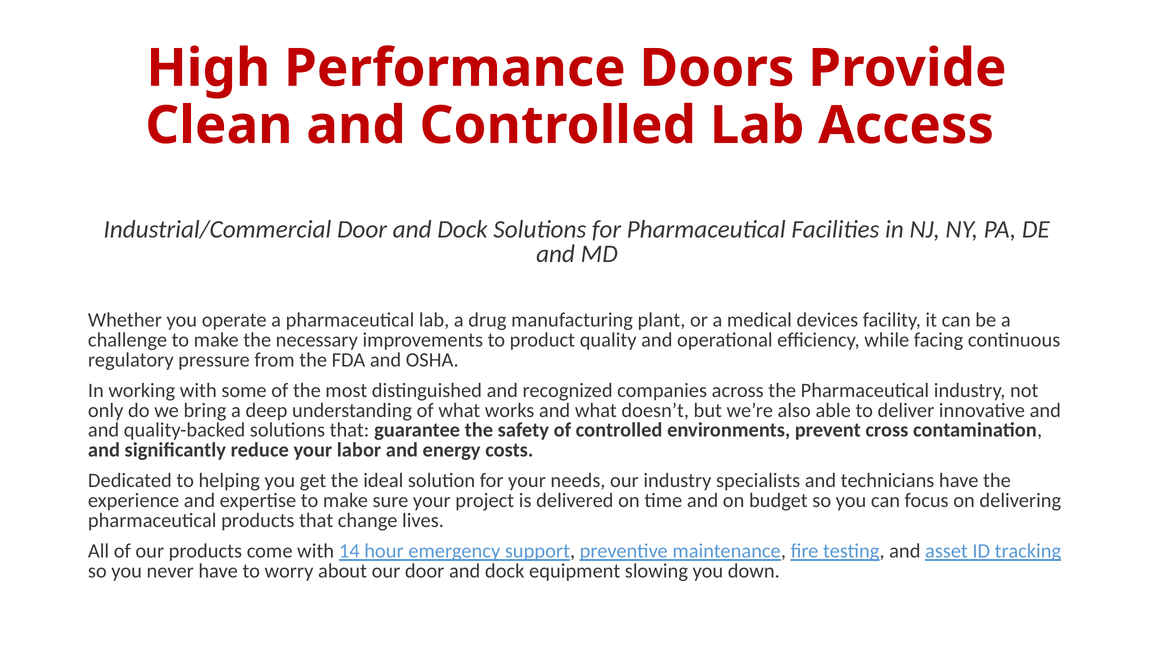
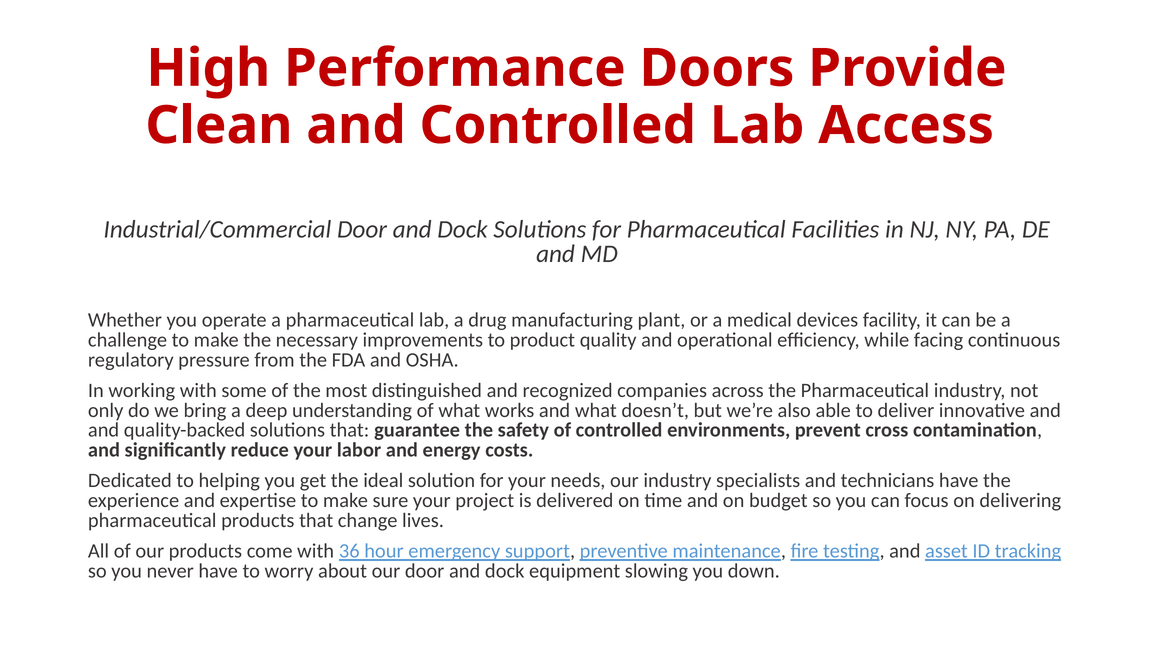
14: 14 -> 36
